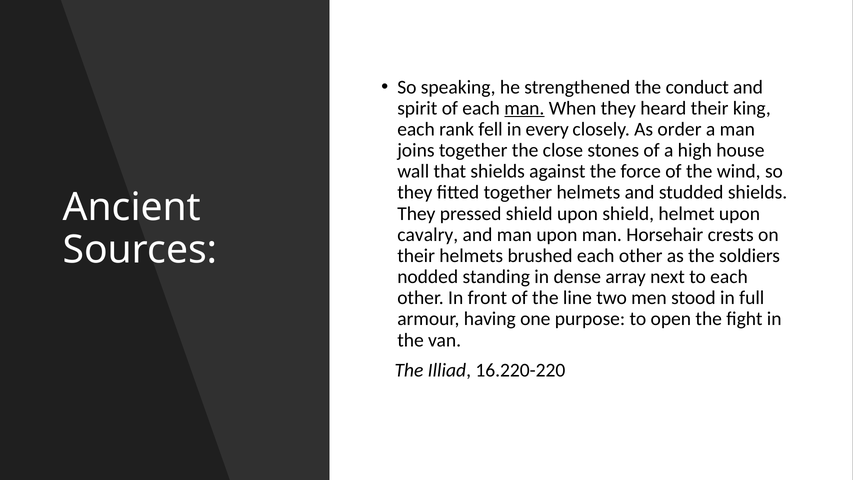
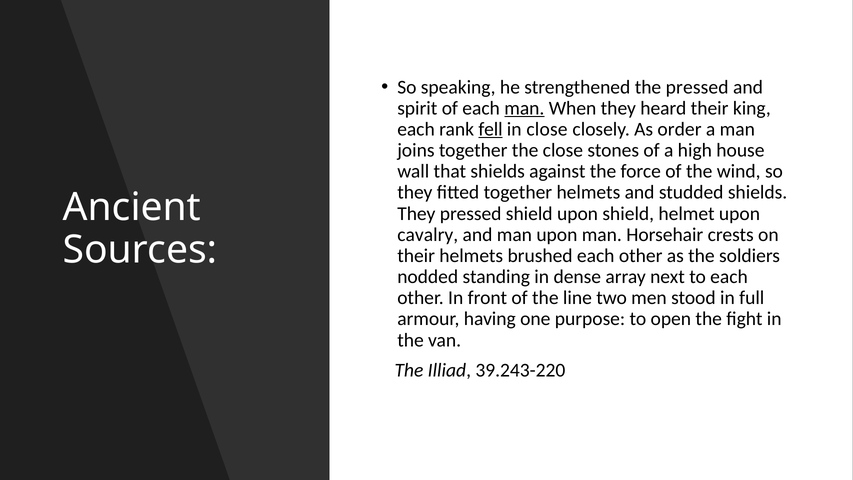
the conduct: conduct -> pressed
fell underline: none -> present
in every: every -> close
16.220-220: 16.220-220 -> 39.243-220
